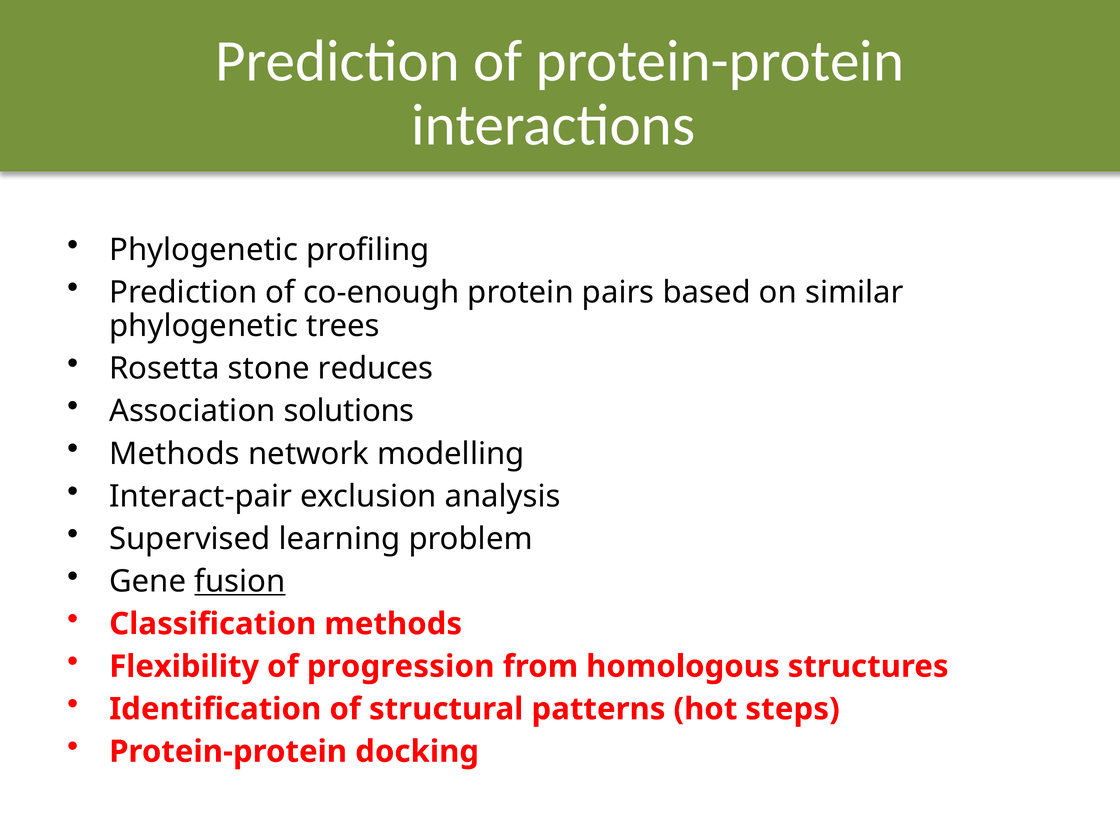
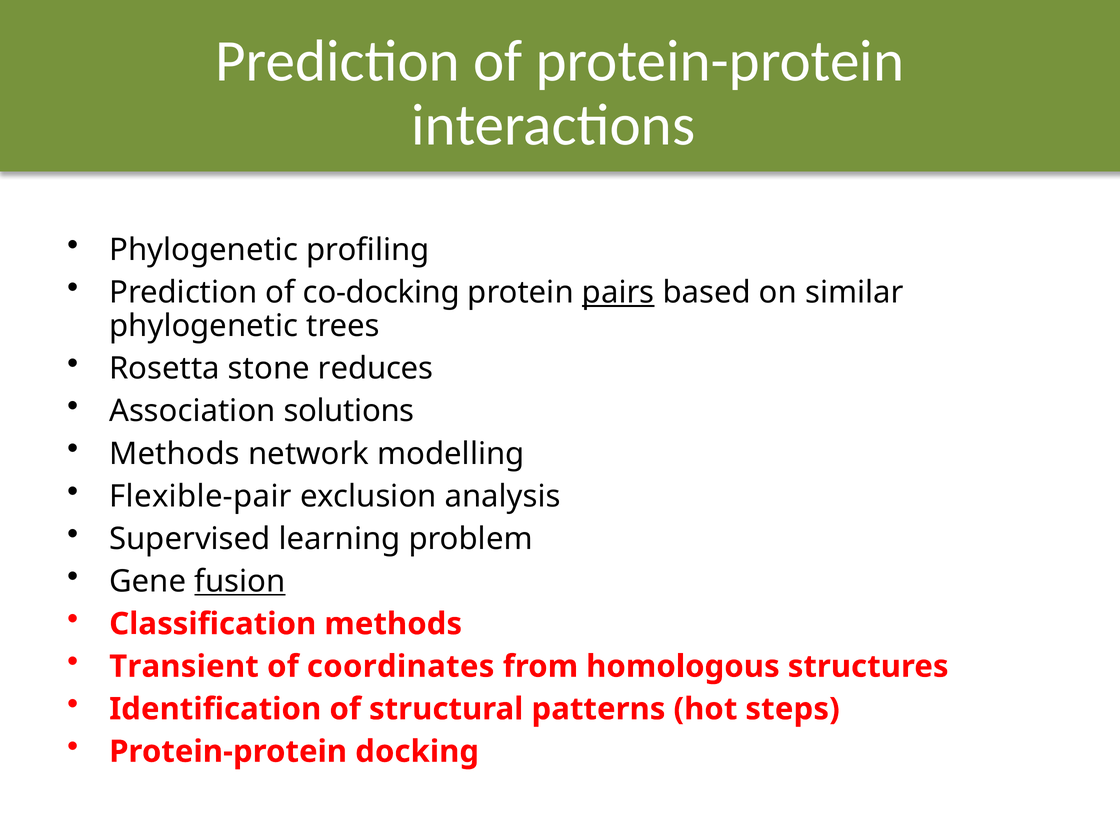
co-enough: co-enough -> co-docking
pairs underline: none -> present
Interact-pair: Interact-pair -> Flexible-pair
Flexibility: Flexibility -> Transient
progression: progression -> coordinates
